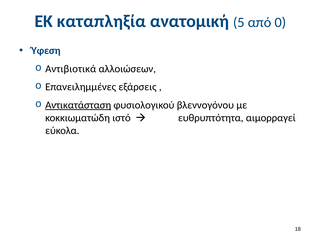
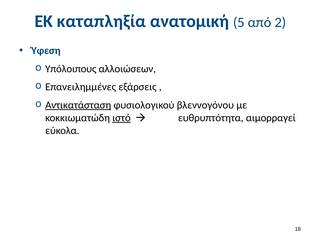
0: 0 -> 2
Αντιβιοτικά: Αντιβιοτικά -> Υπόλοιπους
ιστό underline: none -> present
